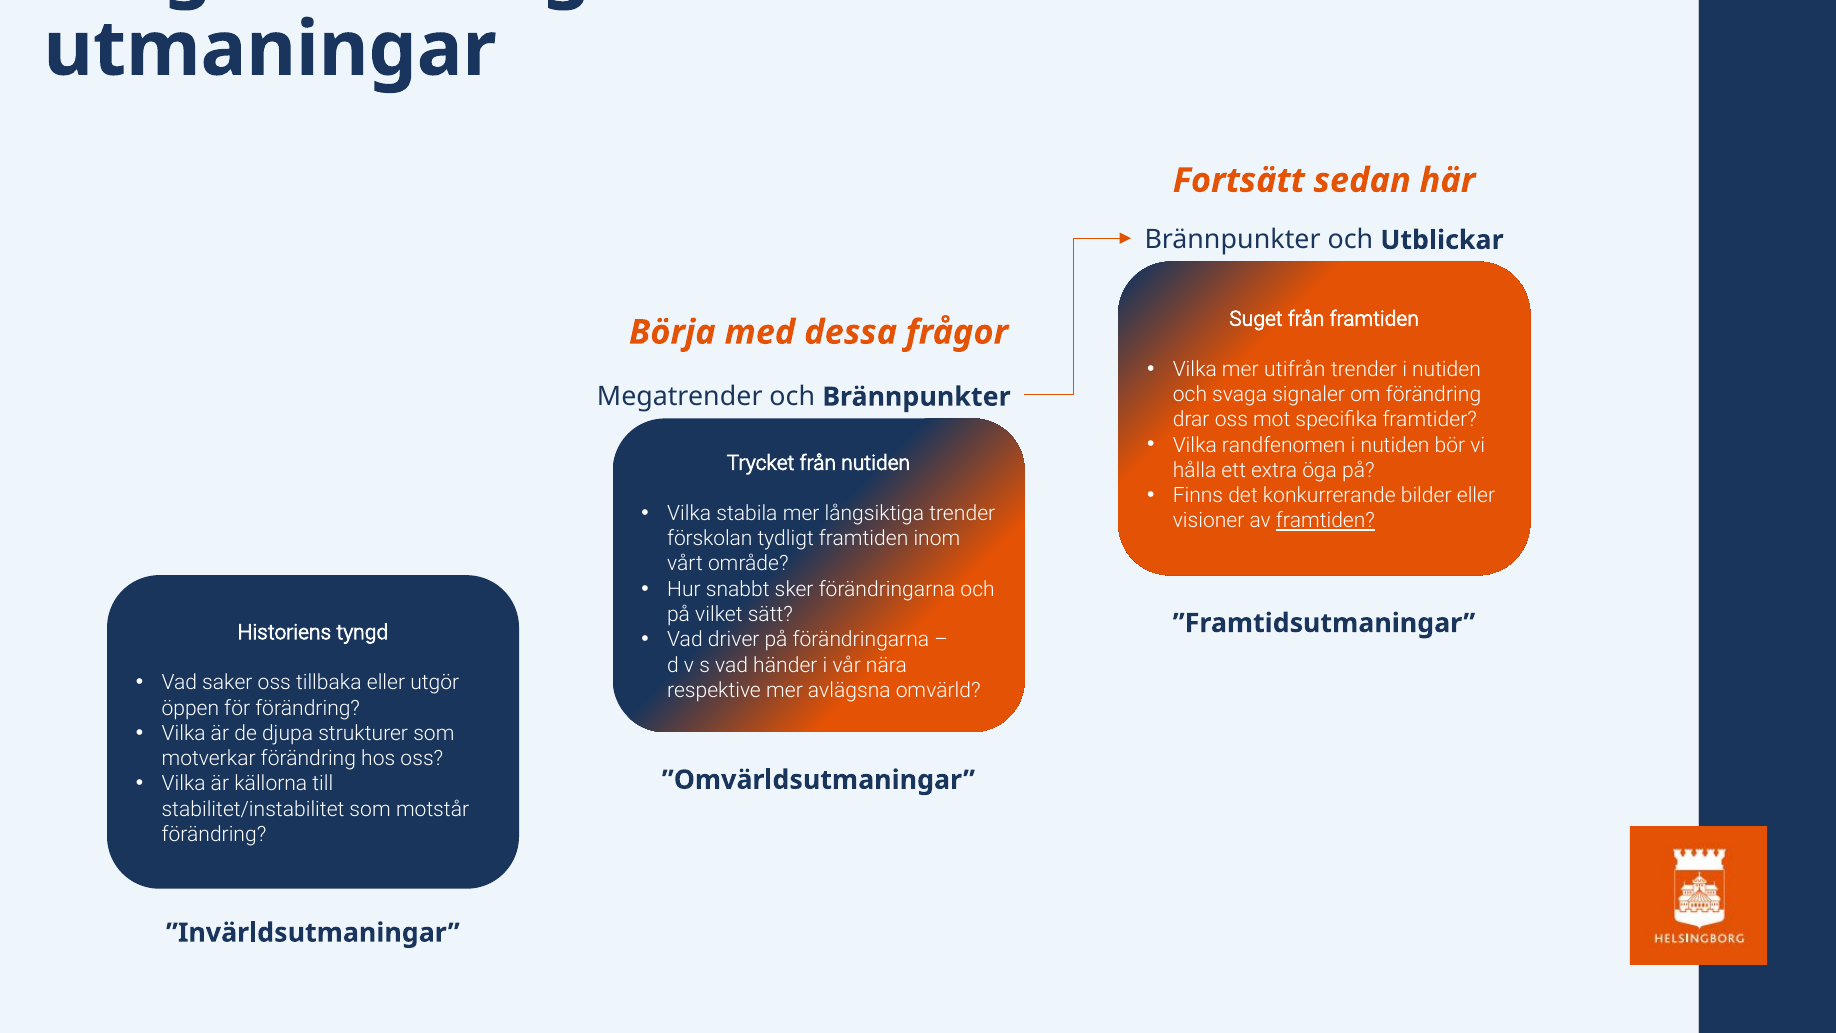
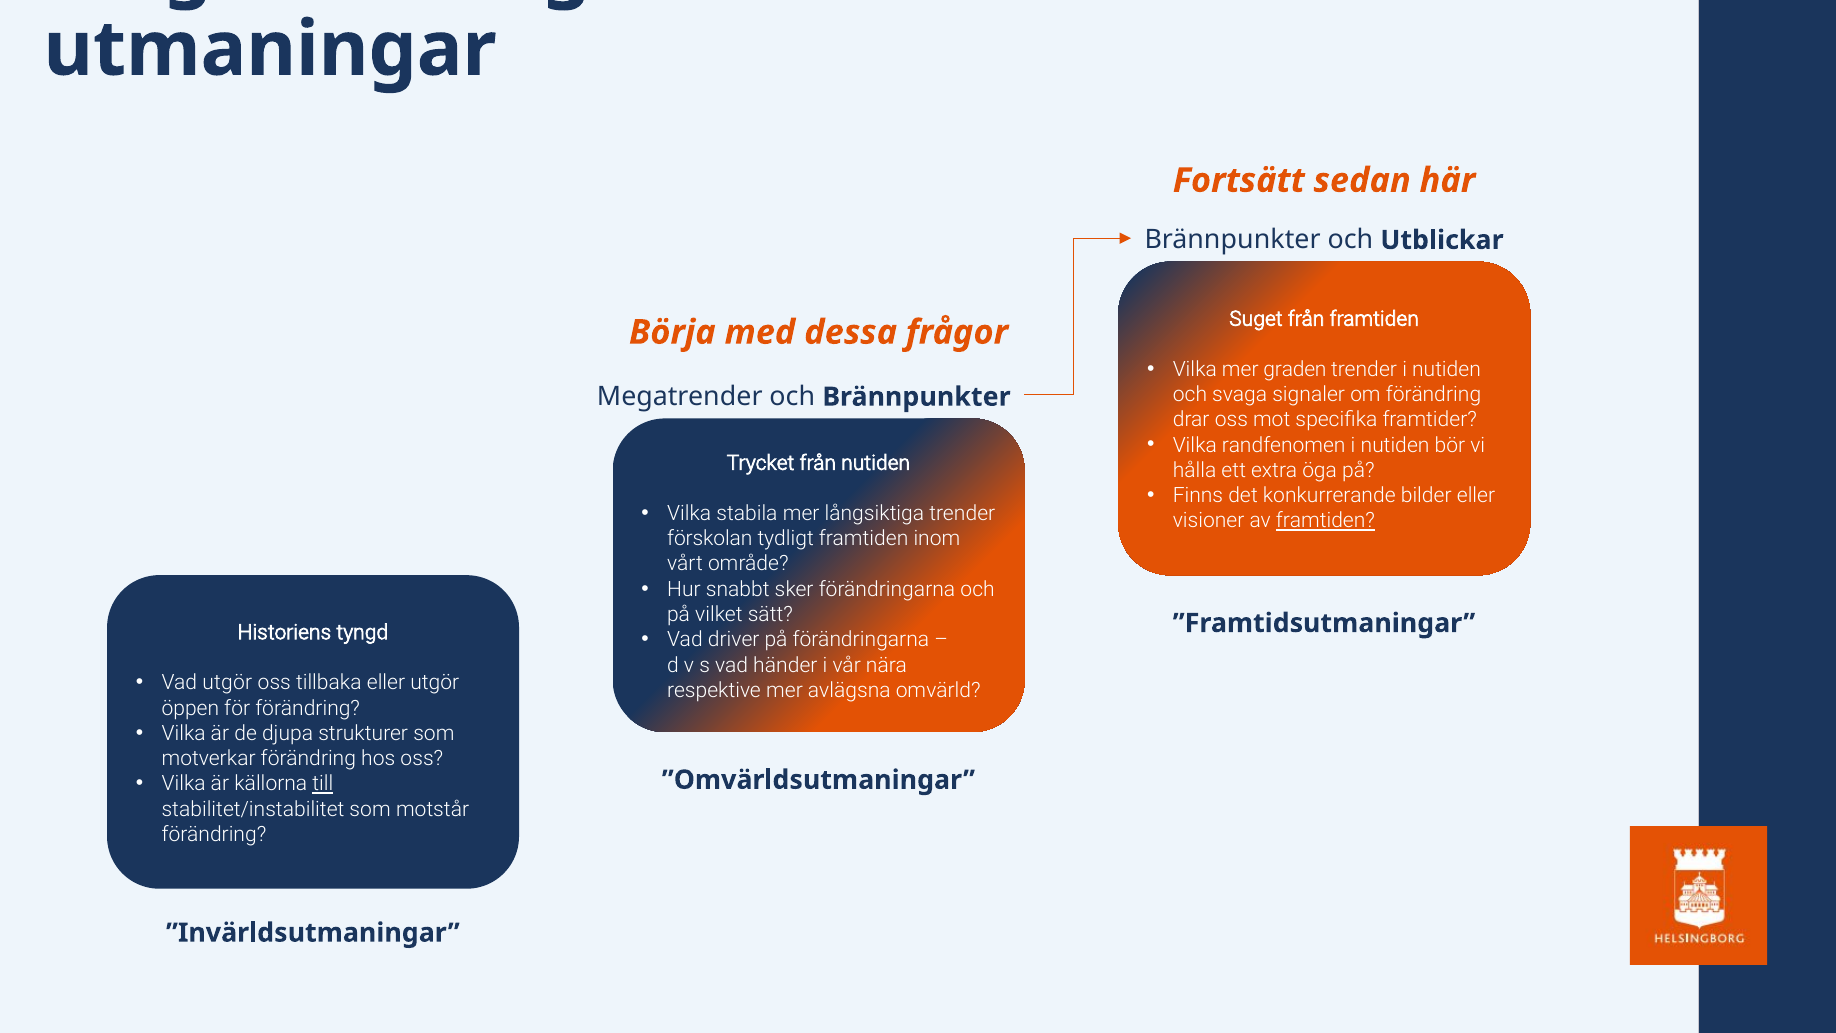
utifrån: utifrån -> graden
Vad saker: saker -> utgör
till underline: none -> present
